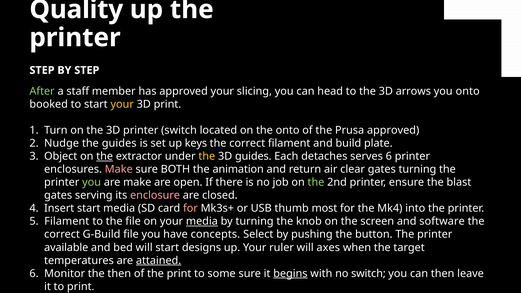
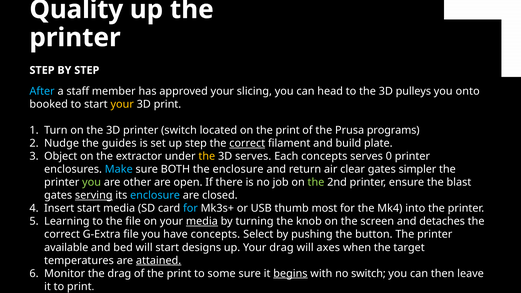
After colour: light green -> light blue
arrows: arrows -> pulleys
on the onto: onto -> print
Prusa approved: approved -> programs
up keys: keys -> step
correct at (247, 143) underline: none -> present
the at (105, 156) underline: present -> none
3D guides: guides -> serves
Each detaches: detaches -> concepts
serves 6: 6 -> 0
Make at (119, 169) colour: pink -> light blue
the animation: animation -> enclosure
gates turning: turning -> simpler
are make: make -> other
serving underline: none -> present
enclosure at (155, 195) colour: pink -> light blue
for at (190, 208) colour: pink -> light blue
Filament at (67, 221): Filament -> Learning
software: software -> detaches
G-Build: G-Build -> G-Extra
Your ruler: ruler -> drag
the then: then -> drag
